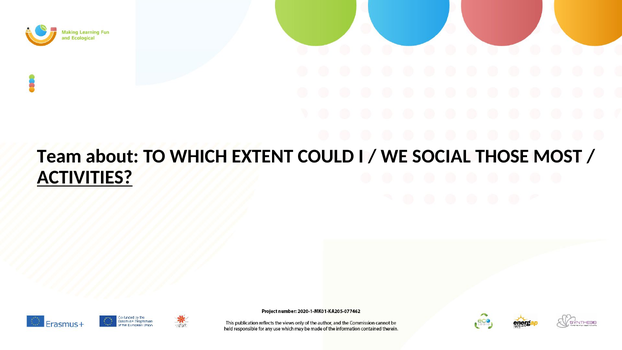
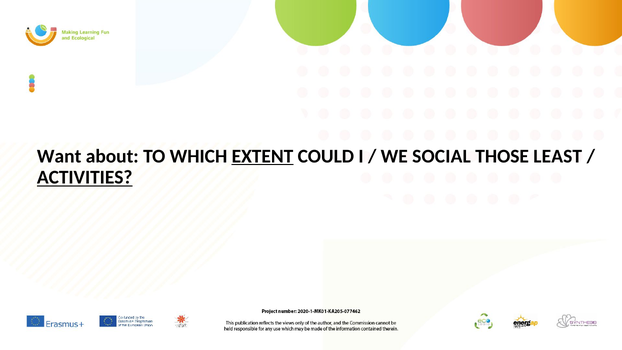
Team: Team -> Want
EXTENT underline: none -> present
MOST: MOST -> LEAST
